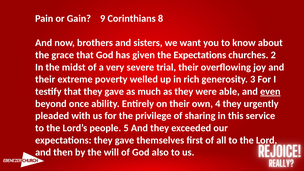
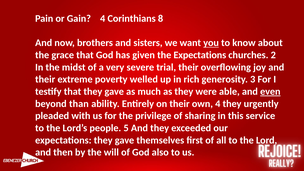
Gain 9: 9 -> 4
you underline: none -> present
once: once -> than
